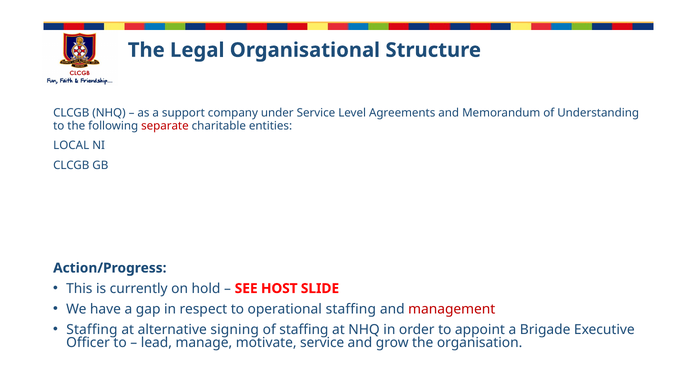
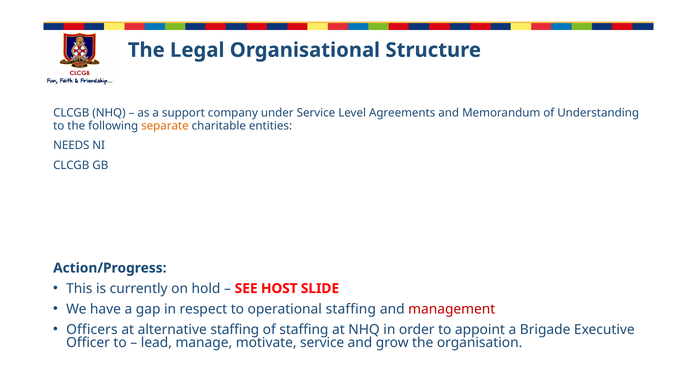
separate colour: red -> orange
LOCAL: LOCAL -> NEEDS
Staffing at (92, 330): Staffing -> Officers
alternative signing: signing -> staffing
